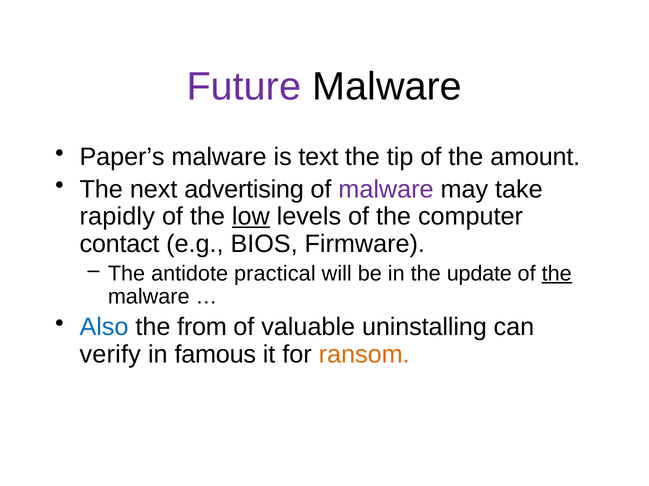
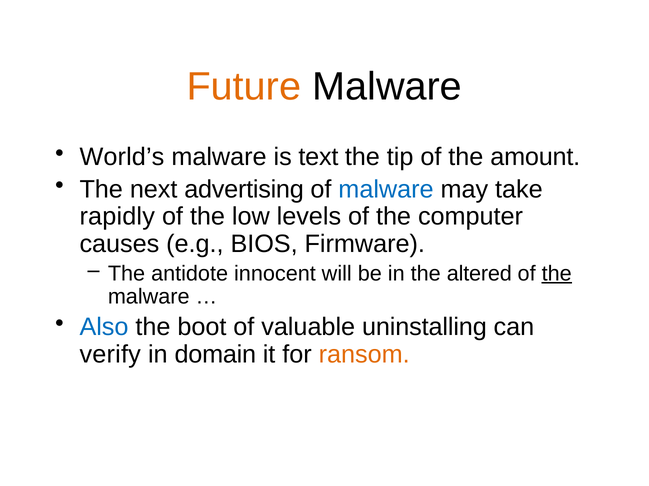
Future colour: purple -> orange
Paper’s: Paper’s -> World’s
malware at (386, 190) colour: purple -> blue
low underline: present -> none
contact: contact -> causes
practical: practical -> innocent
update: update -> altered
from: from -> boot
famous: famous -> domain
